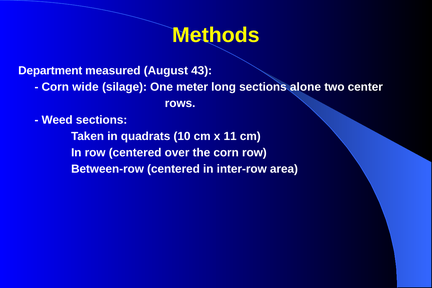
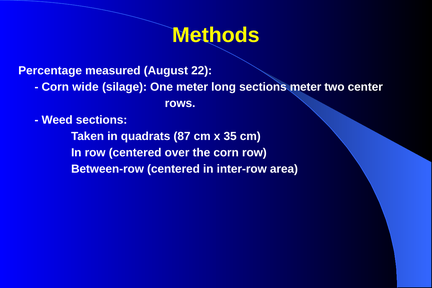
Department: Department -> Percentage
43: 43 -> 22
sections alone: alone -> meter
10: 10 -> 87
11: 11 -> 35
